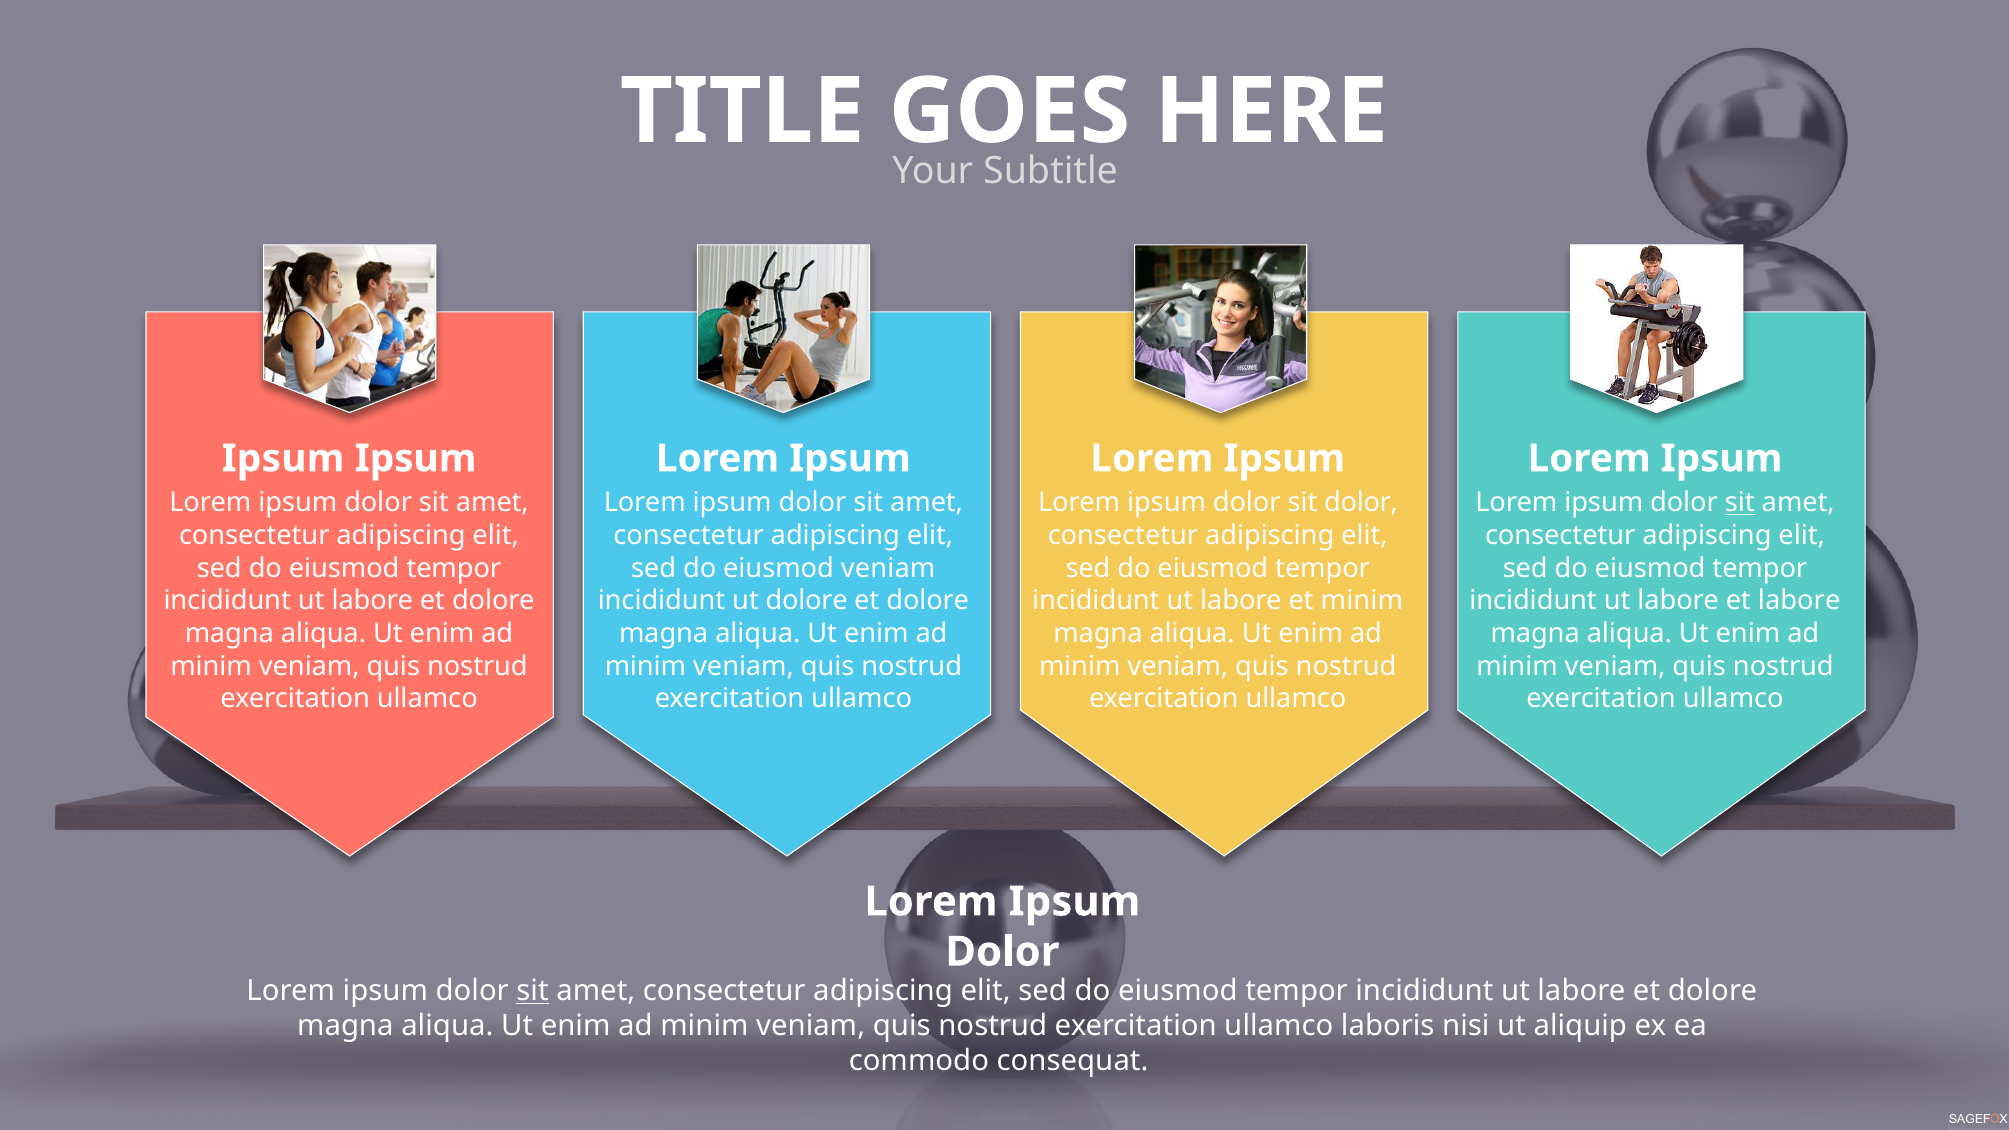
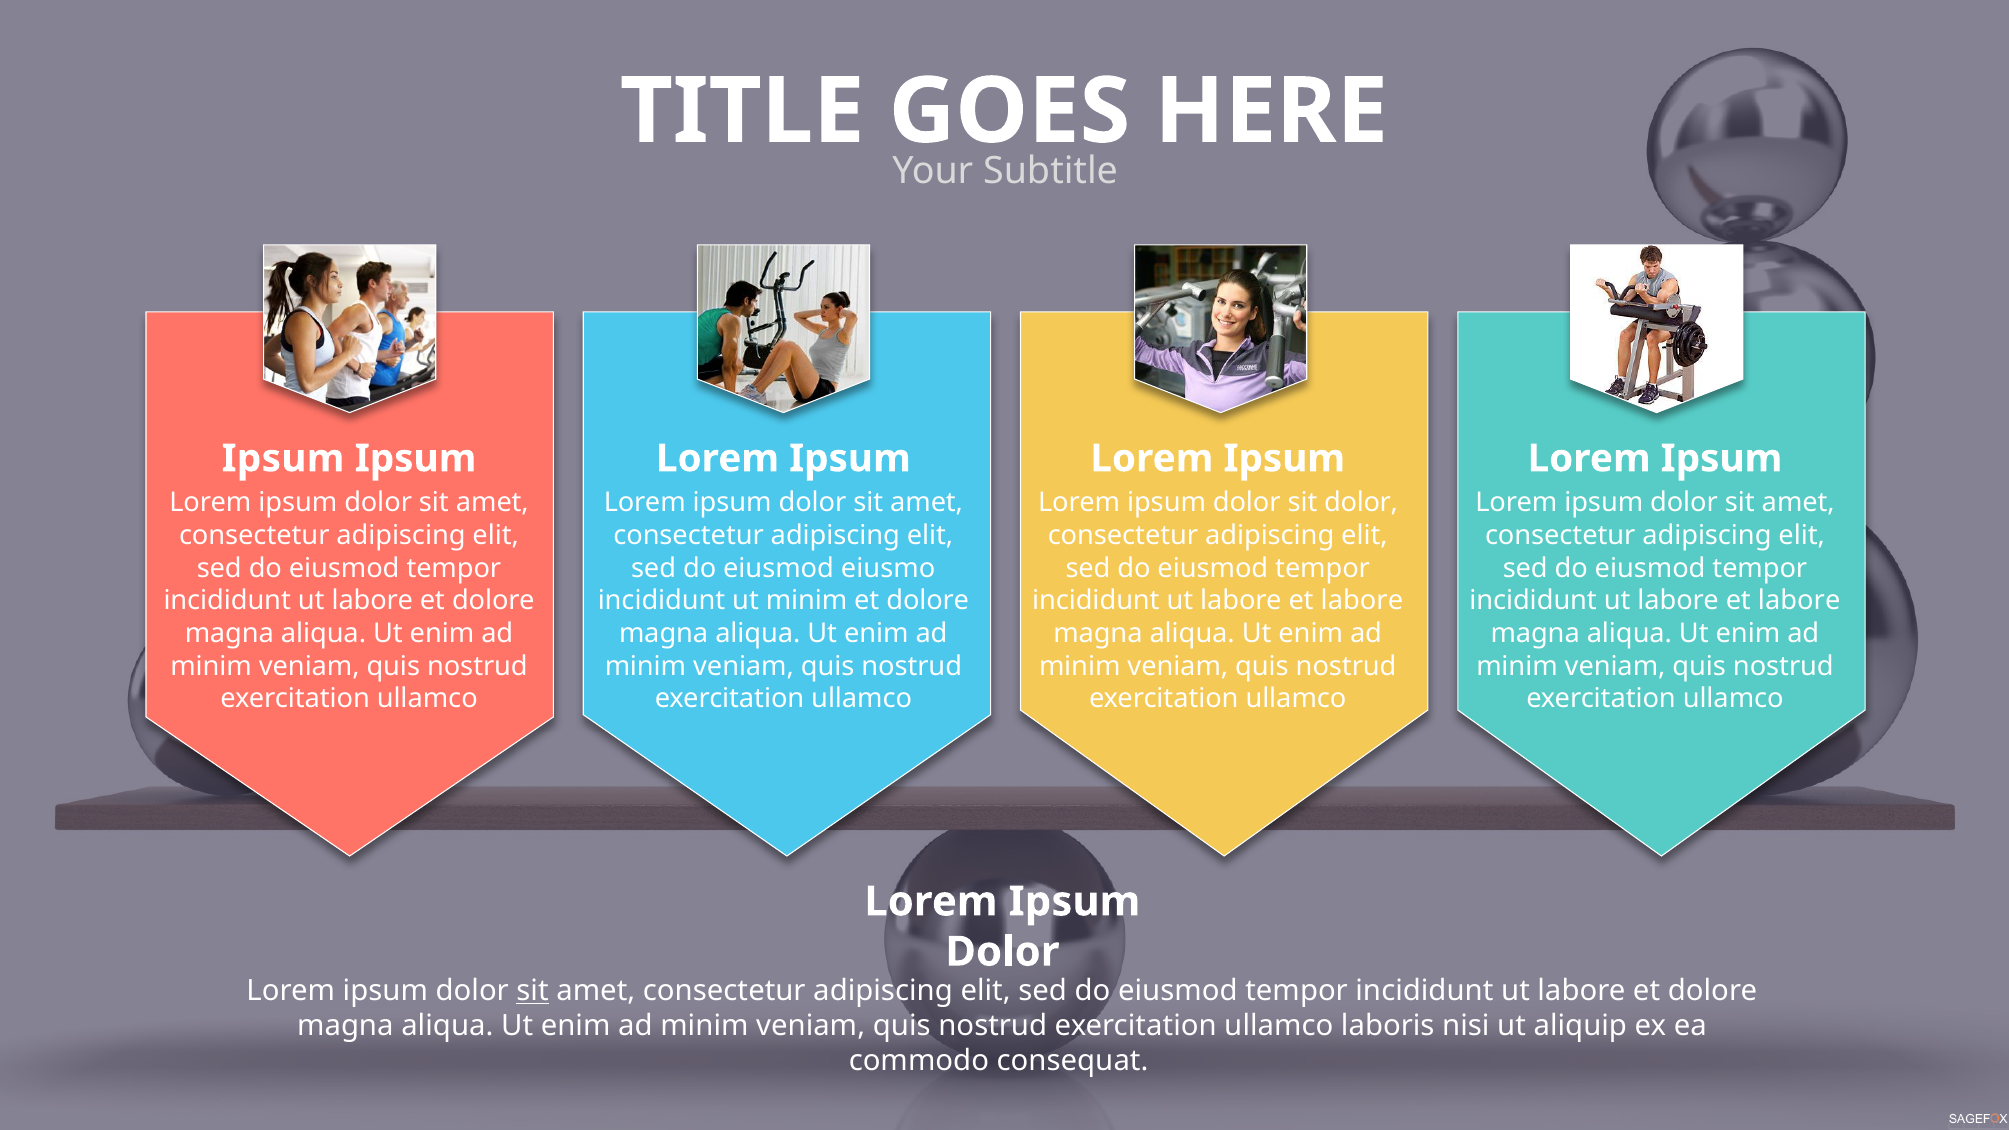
sit at (1740, 503) underline: present -> none
eiusmod veniam: veniam -> eiusmo
ut dolore: dolore -> minim
minim at (1362, 601): minim -> labore
